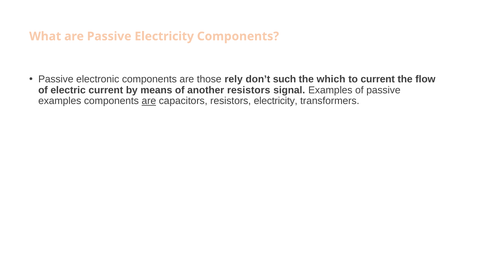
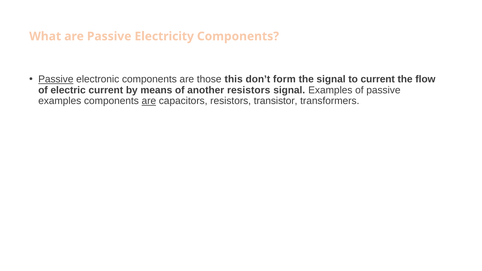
Passive at (56, 79) underline: none -> present
rely: rely -> this
such: such -> form
the which: which -> signal
resistors electricity: electricity -> transistor
